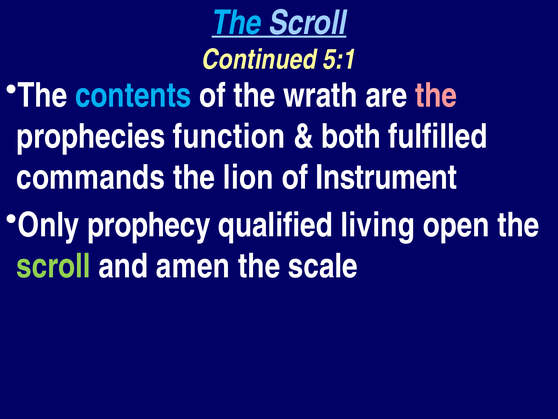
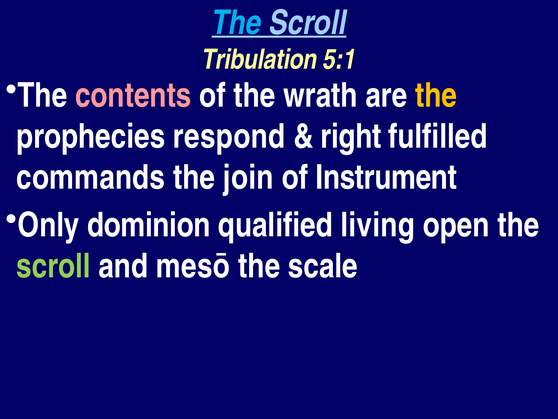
Continued: Continued -> Tribulation
contents colour: light blue -> pink
the at (436, 95) colour: pink -> yellow
function: function -> respond
both: both -> right
lion: lion -> join
prophecy: prophecy -> dominion
amen: amen -> mesō
